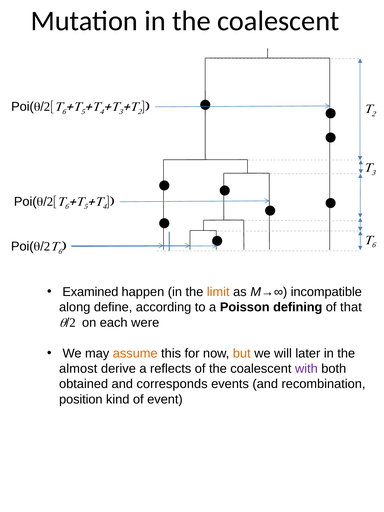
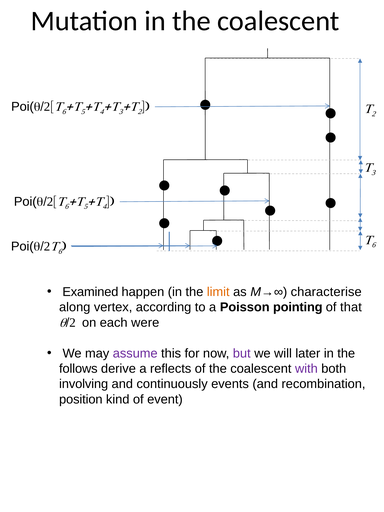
incompatible: incompatible -> characterise
define: define -> vertex
defining: defining -> pointing
assume colour: orange -> purple
but colour: orange -> purple
almost: almost -> follows
obtained: obtained -> involving
corresponds: corresponds -> continuously
